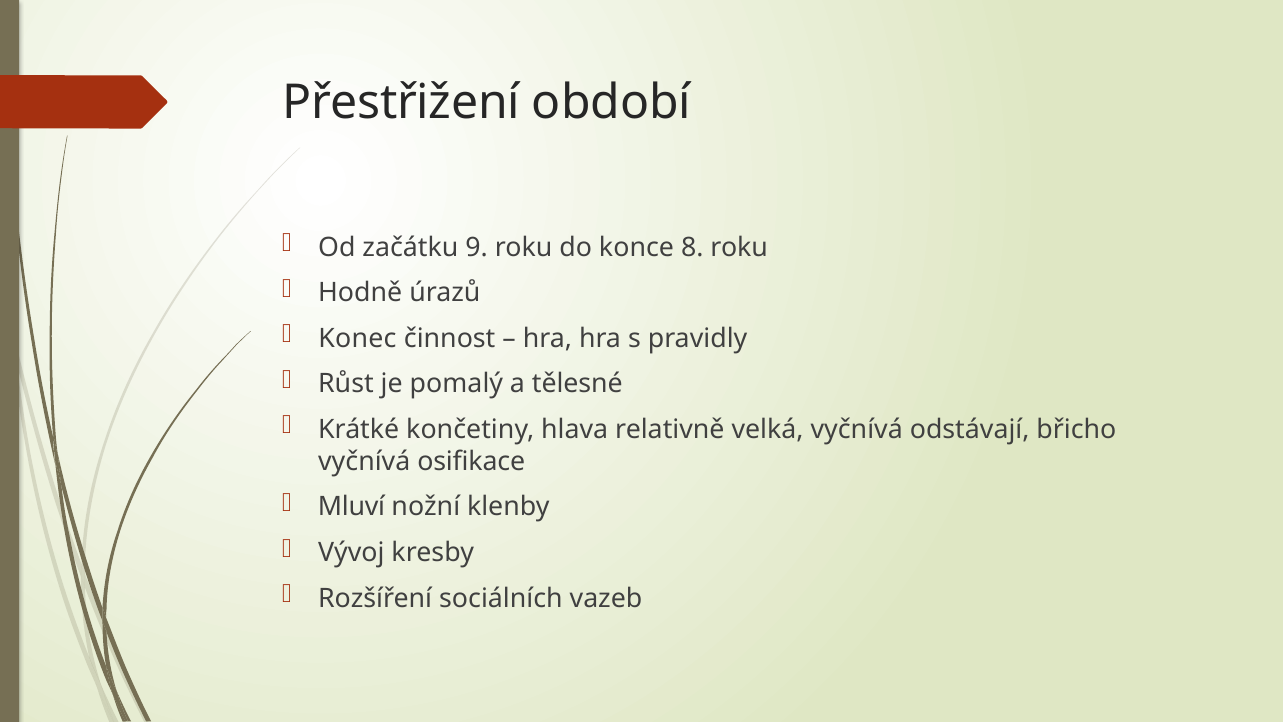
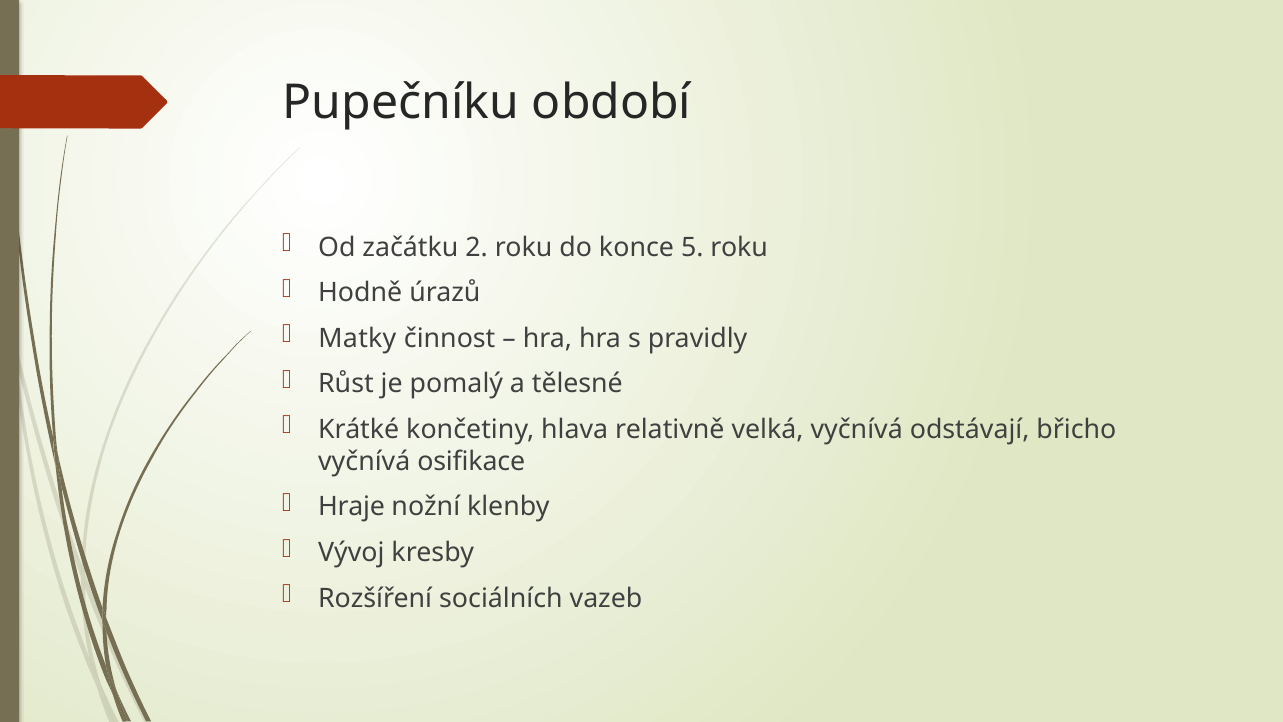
Přestřižení: Přestřižení -> Pupečníku
9: 9 -> 2
8: 8 -> 5
Konec: Konec -> Matky
Mluví: Mluví -> Hraje
